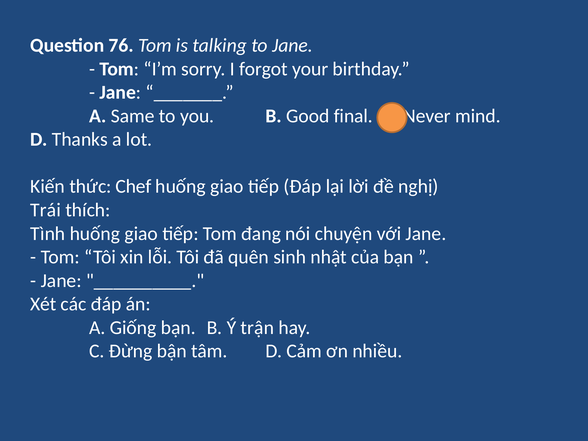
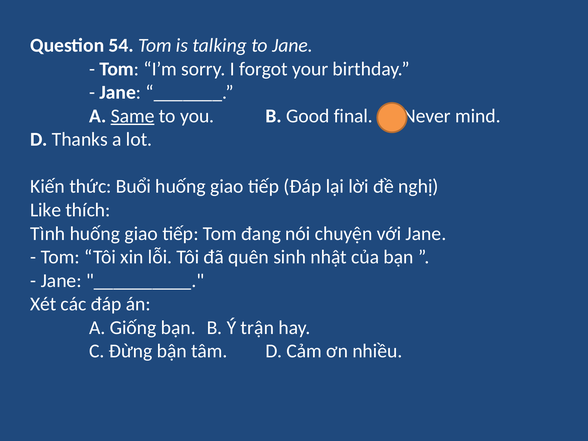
76: 76 -> 54
Same underline: none -> present
Chef: Chef -> Buổi
Trái: Trái -> Like
